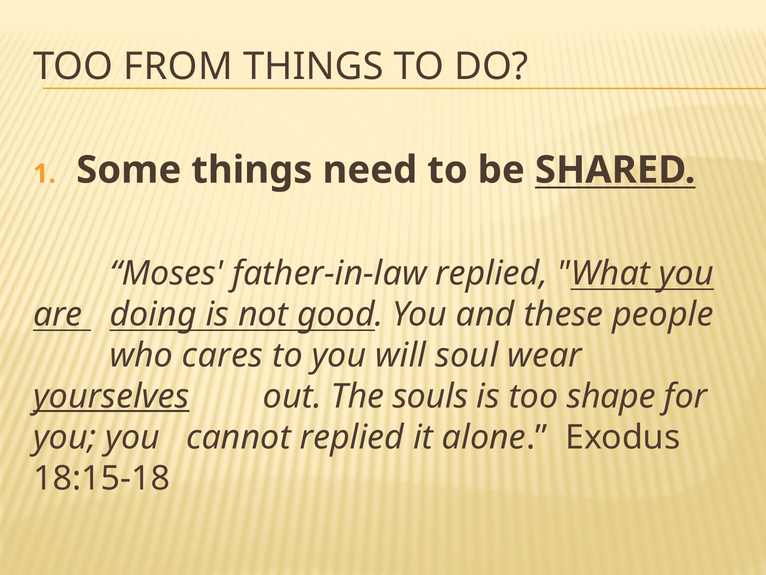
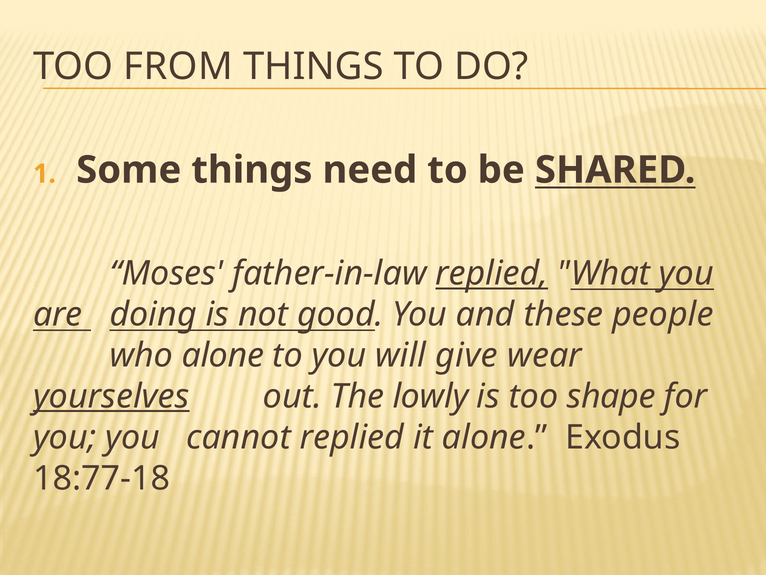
replied at (492, 273) underline: none -> present
who cares: cares -> alone
soul: soul -> give
souls: souls -> lowly
18:15-18: 18:15-18 -> 18:77-18
